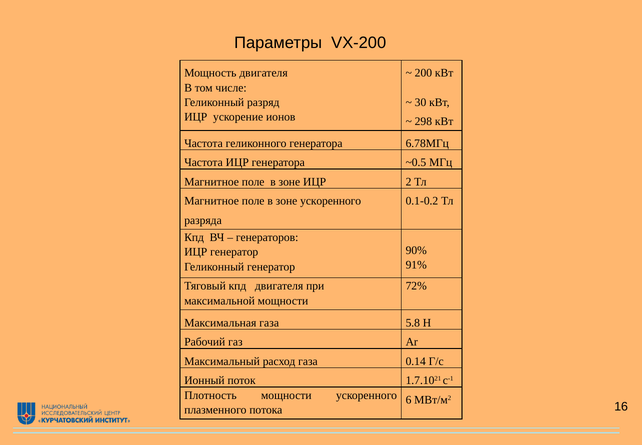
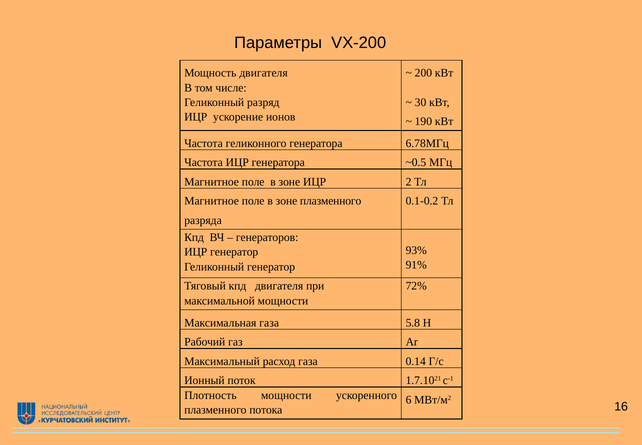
298: 298 -> 190
зоне ускоренного: ускоренного -> плазменного
90%: 90% -> 93%
